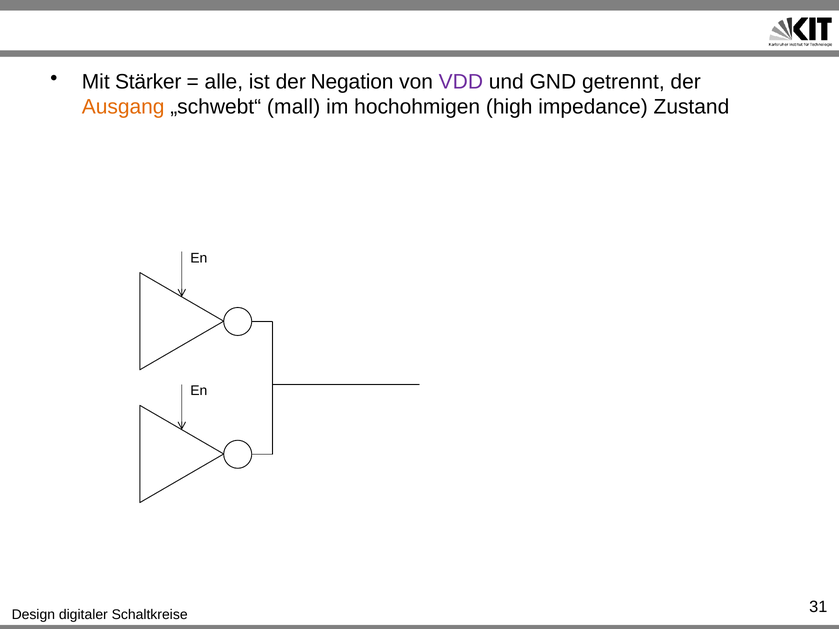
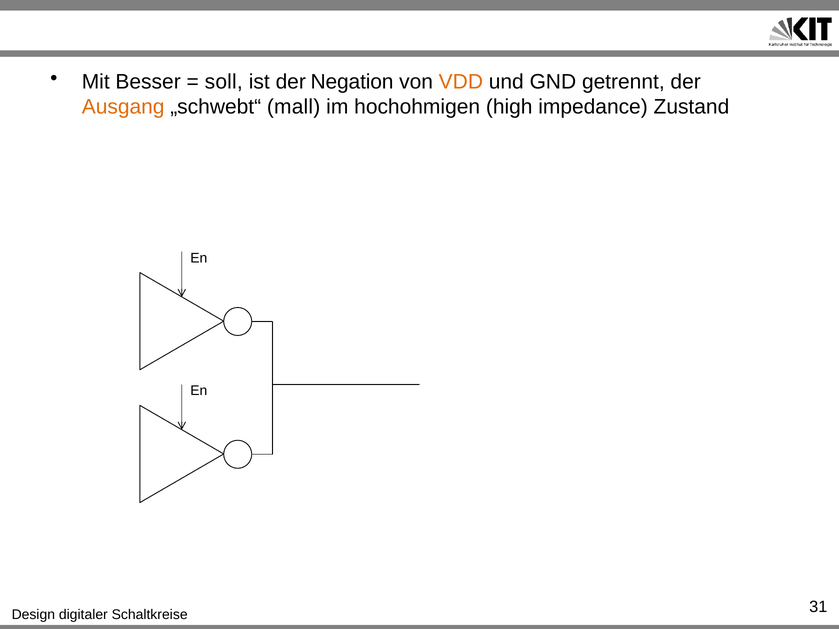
Stärker: Stärker -> Besser
alle: alle -> soll
VDD colour: purple -> orange
